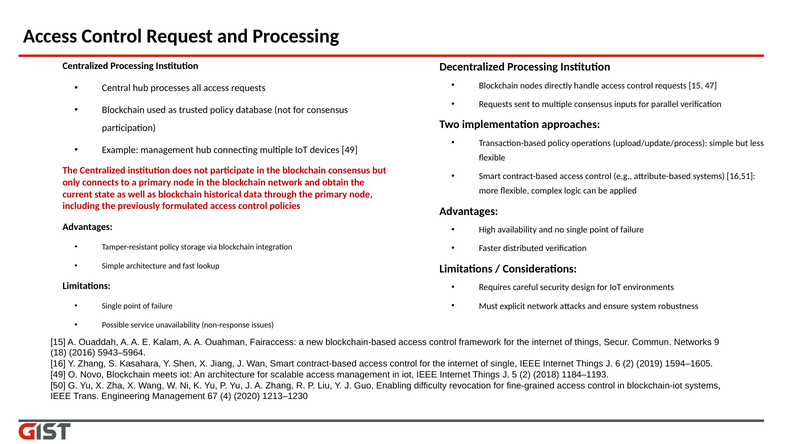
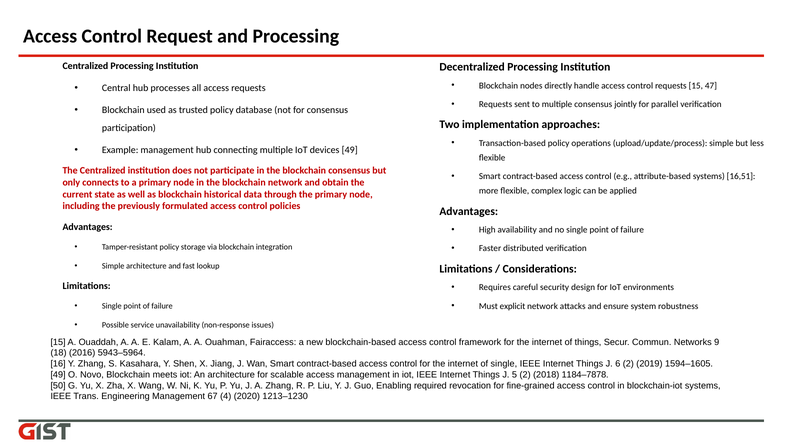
inputs: inputs -> jointly
1184–1193: 1184–1193 -> 1184–7878
difficulty: difficulty -> required
